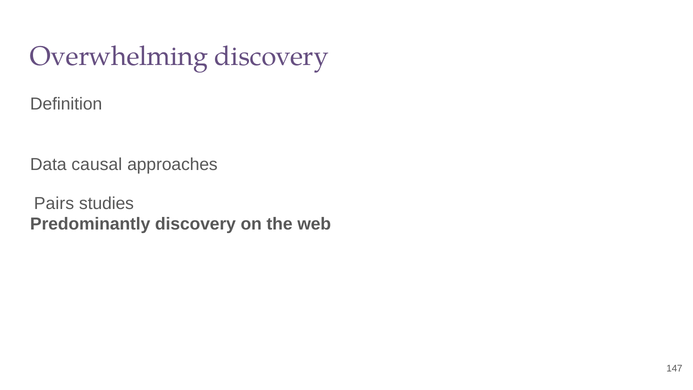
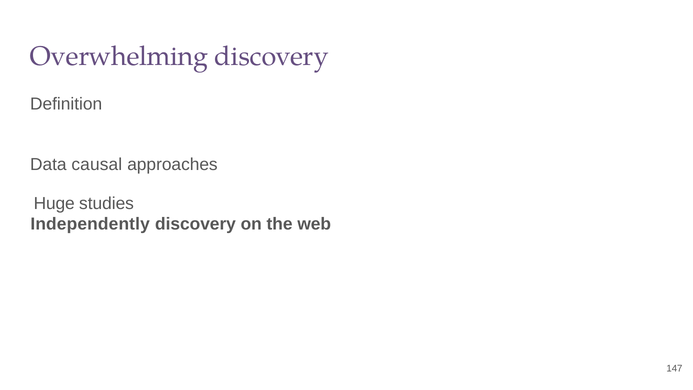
Pairs: Pairs -> Huge
Predominantly: Predominantly -> Independently
